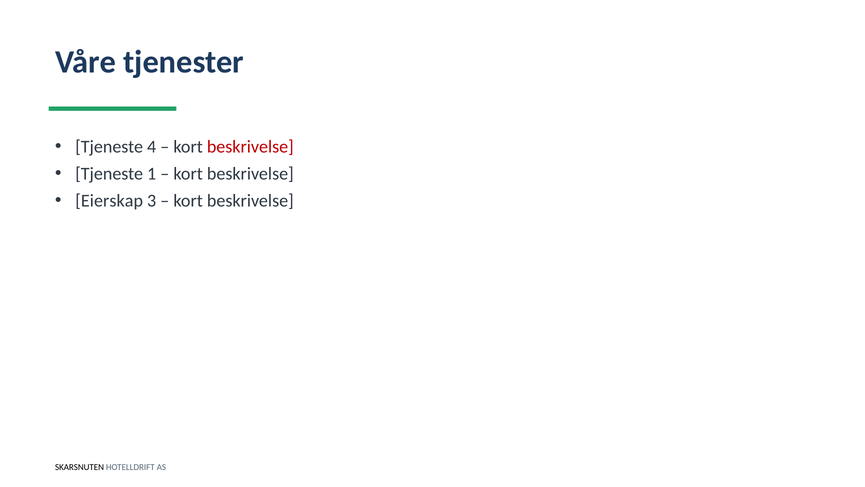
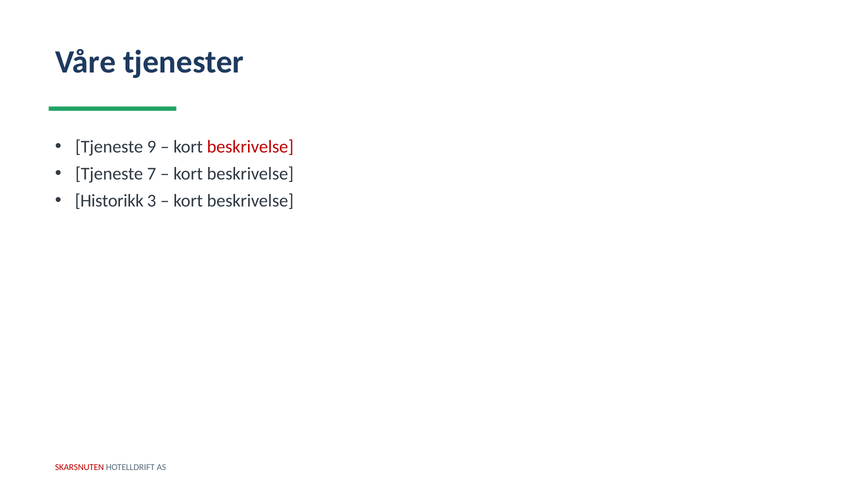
4: 4 -> 9
1: 1 -> 7
Eierskap: Eierskap -> Historikk
SKARSNUTEN colour: black -> red
